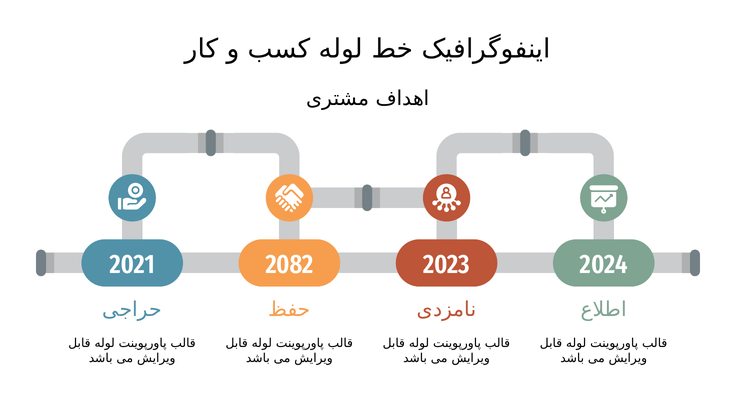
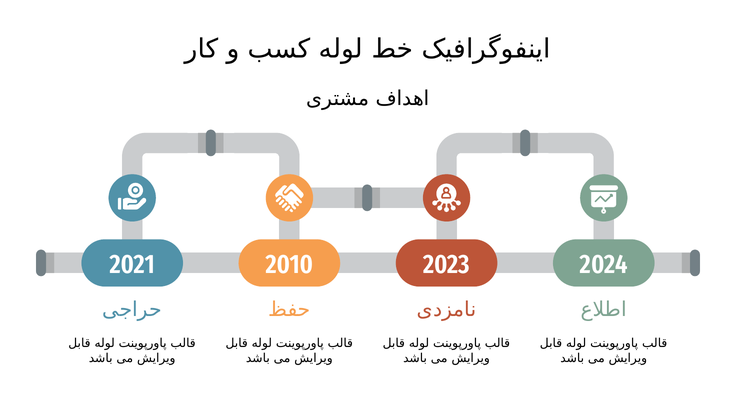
2082: 2082 -> 2010
